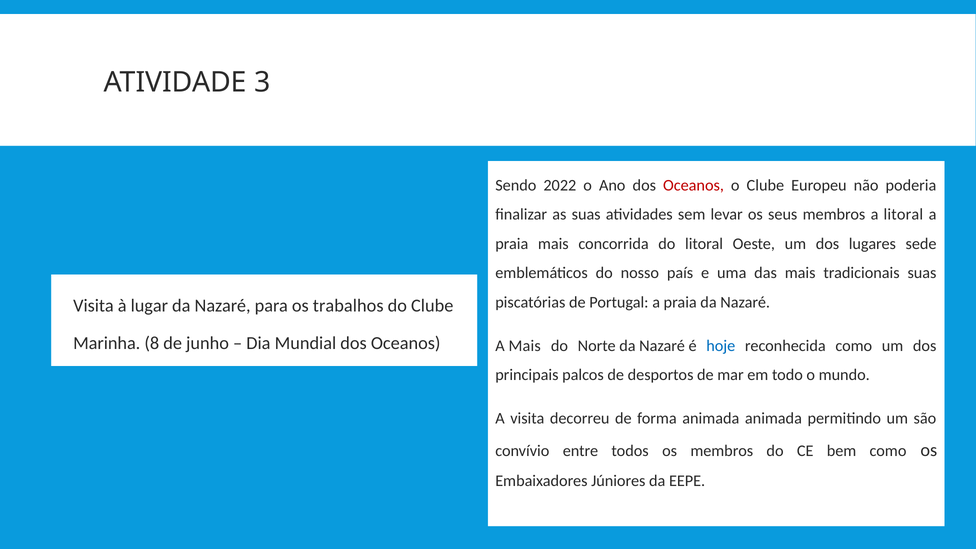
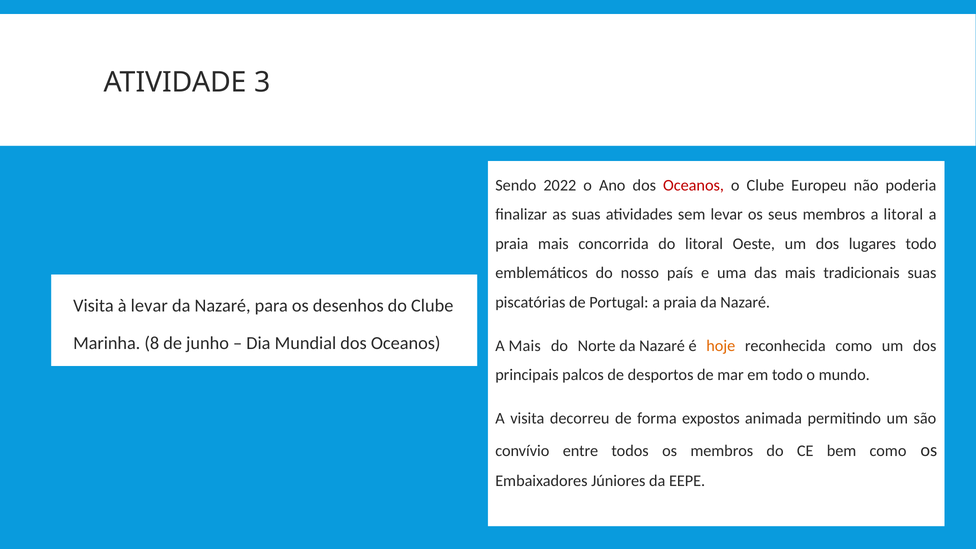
lugares sede: sede -> todo
à lugar: lugar -> levar
trabalhos: trabalhos -> desenhos
hoje colour: blue -> orange
forma animada: animada -> expostos
